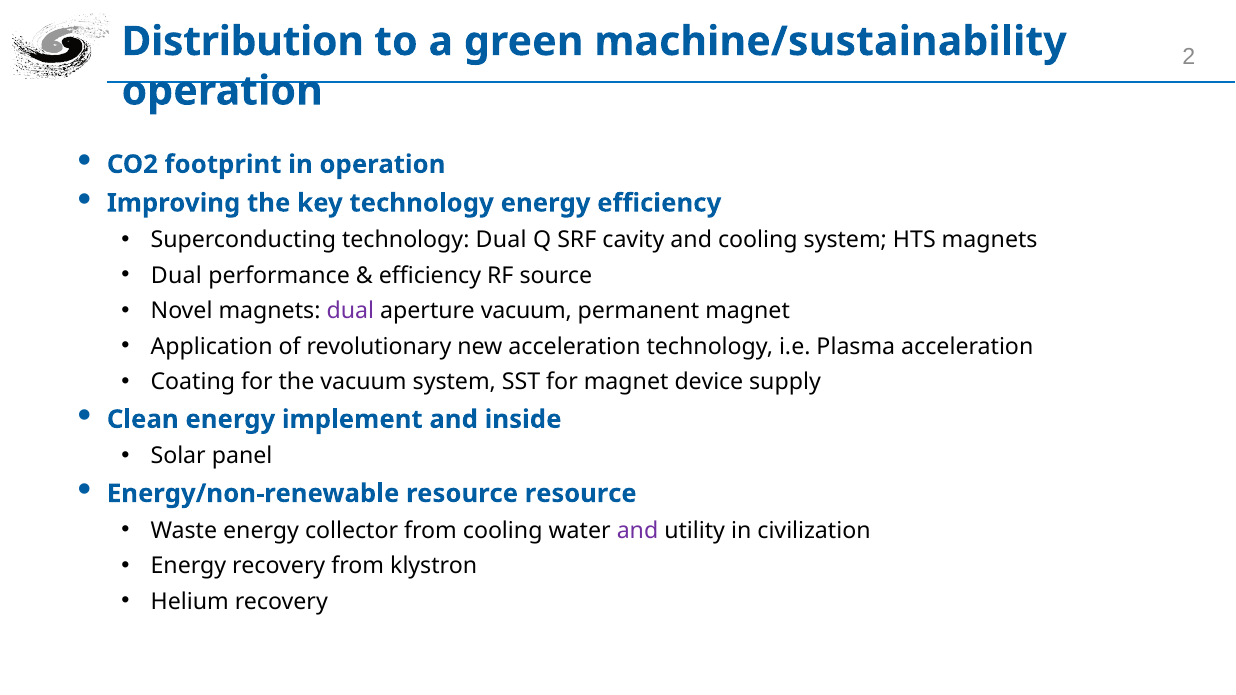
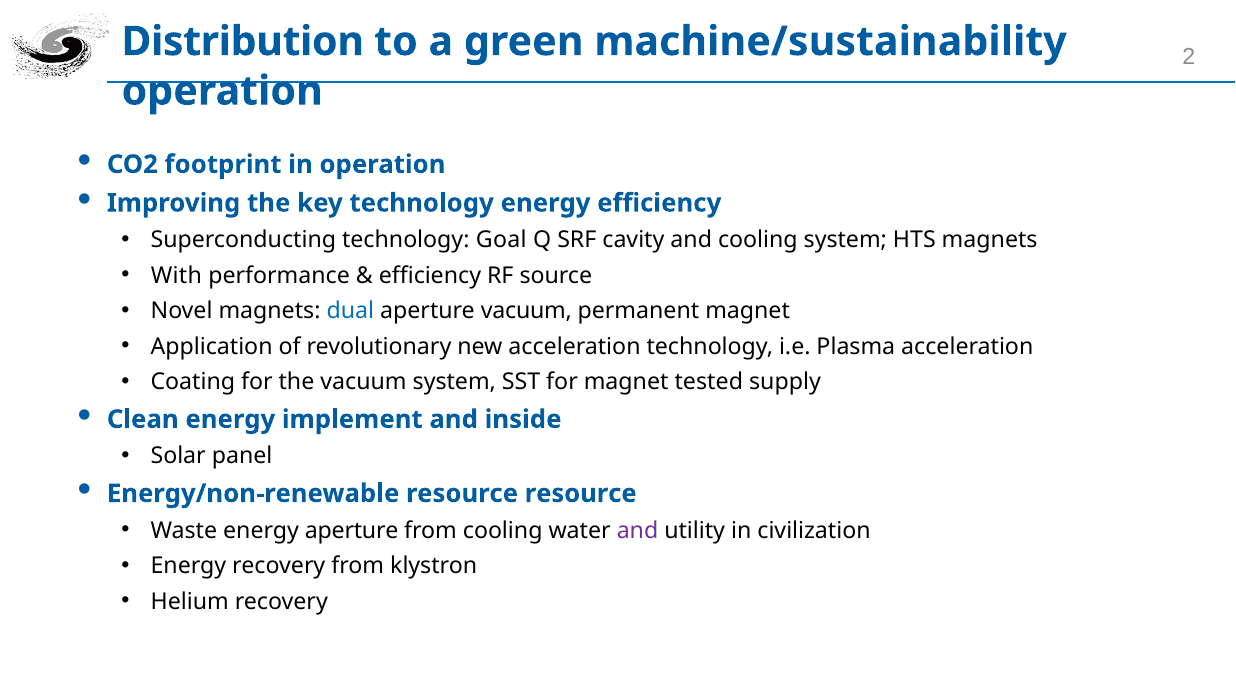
technology Dual: Dual -> Goal
Dual at (176, 276): Dual -> With
dual at (350, 311) colour: purple -> blue
device: device -> tested
energy collector: collector -> aperture
